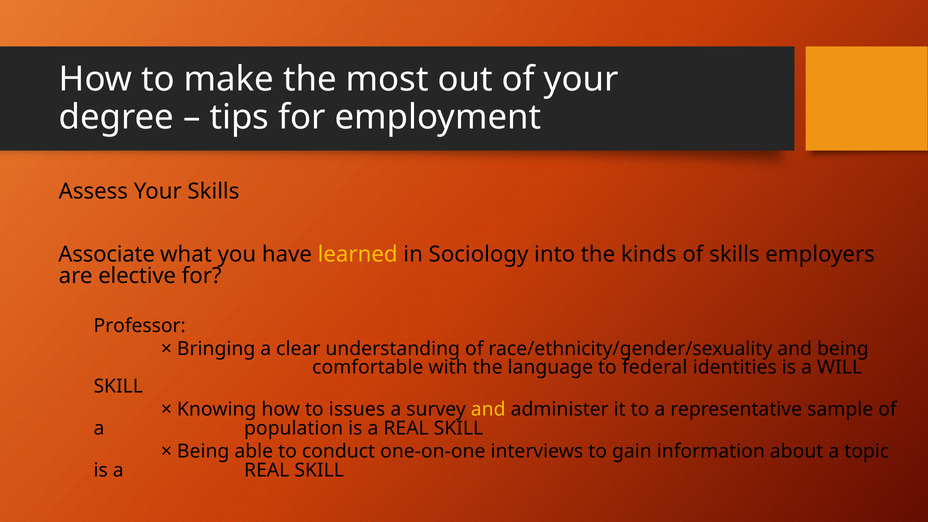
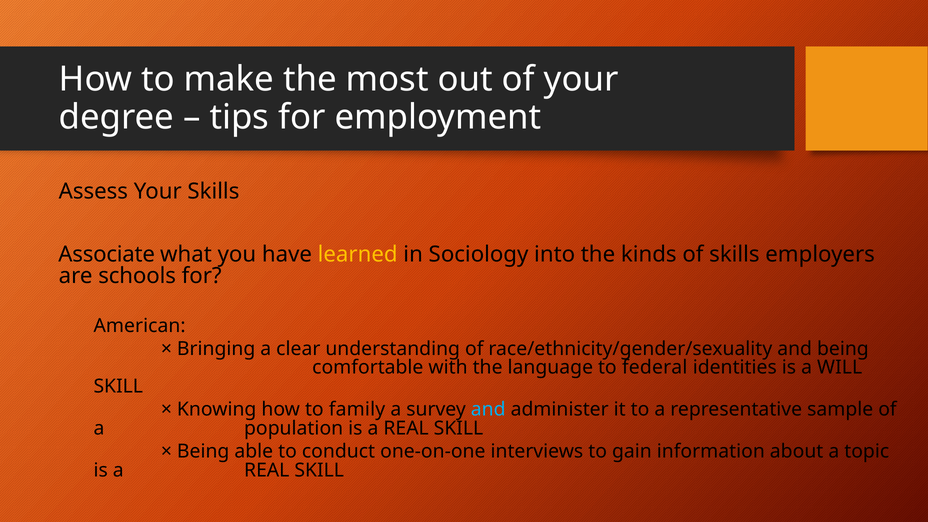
elective: elective -> schools
Professor: Professor -> American
issues: issues -> family
and at (488, 410) colour: yellow -> light blue
